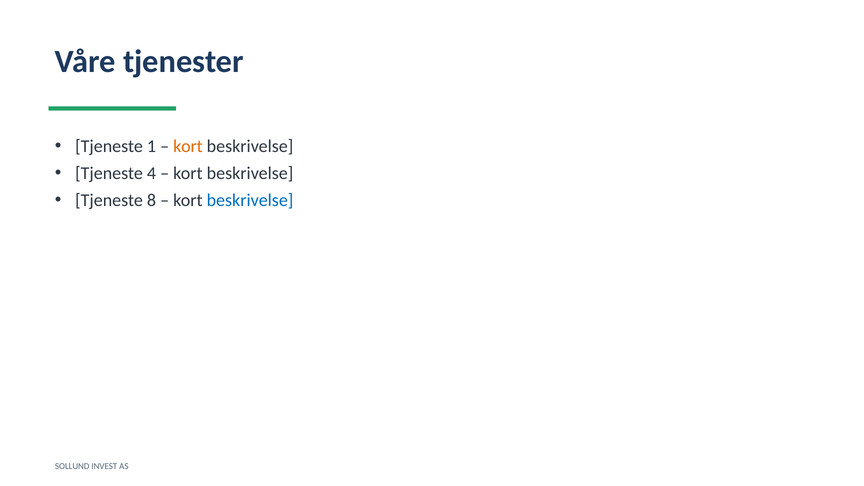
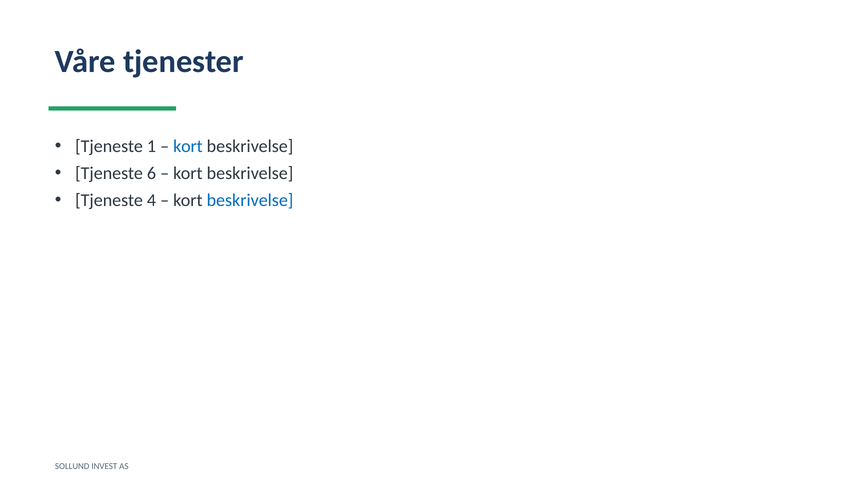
kort at (188, 146) colour: orange -> blue
4: 4 -> 6
8: 8 -> 4
